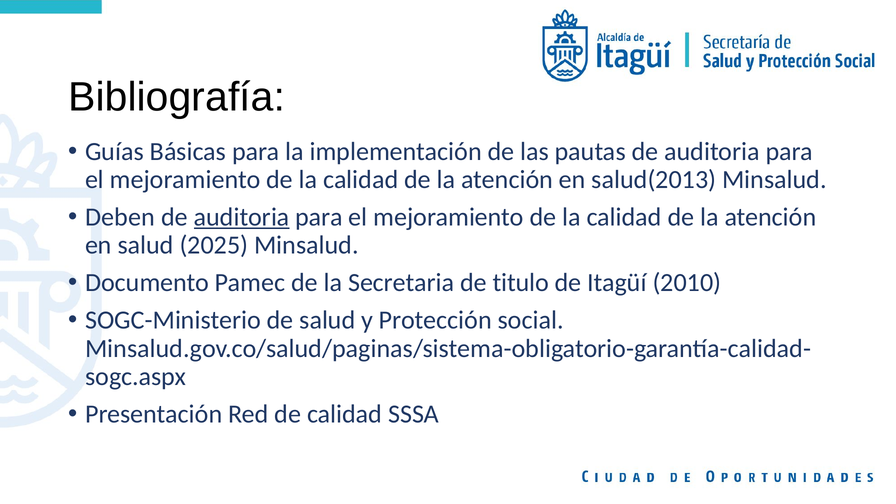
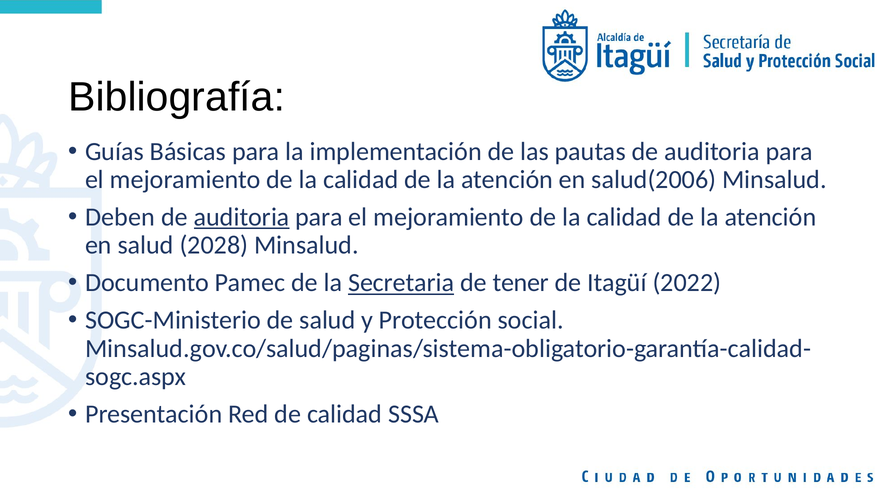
salud(2013: salud(2013 -> salud(2006
2025: 2025 -> 2028
Secretaria underline: none -> present
titulo: titulo -> tener
2010: 2010 -> 2022
